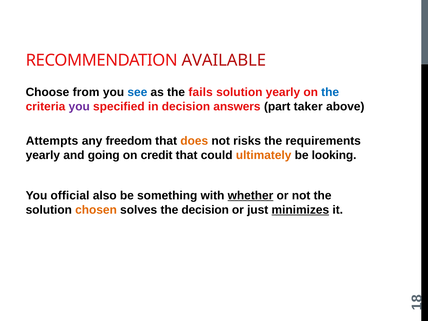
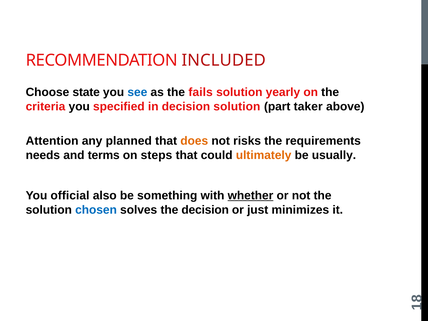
AVAILABLE: AVAILABLE -> INCLUDED
from: from -> state
the at (330, 92) colour: blue -> black
you at (79, 106) colour: purple -> black
decision answers: answers -> solution
Attempts: Attempts -> Attention
freedom: freedom -> planned
yearly at (43, 155): yearly -> needs
going: going -> terms
credit: credit -> steps
looking: looking -> usually
chosen colour: orange -> blue
minimizes underline: present -> none
